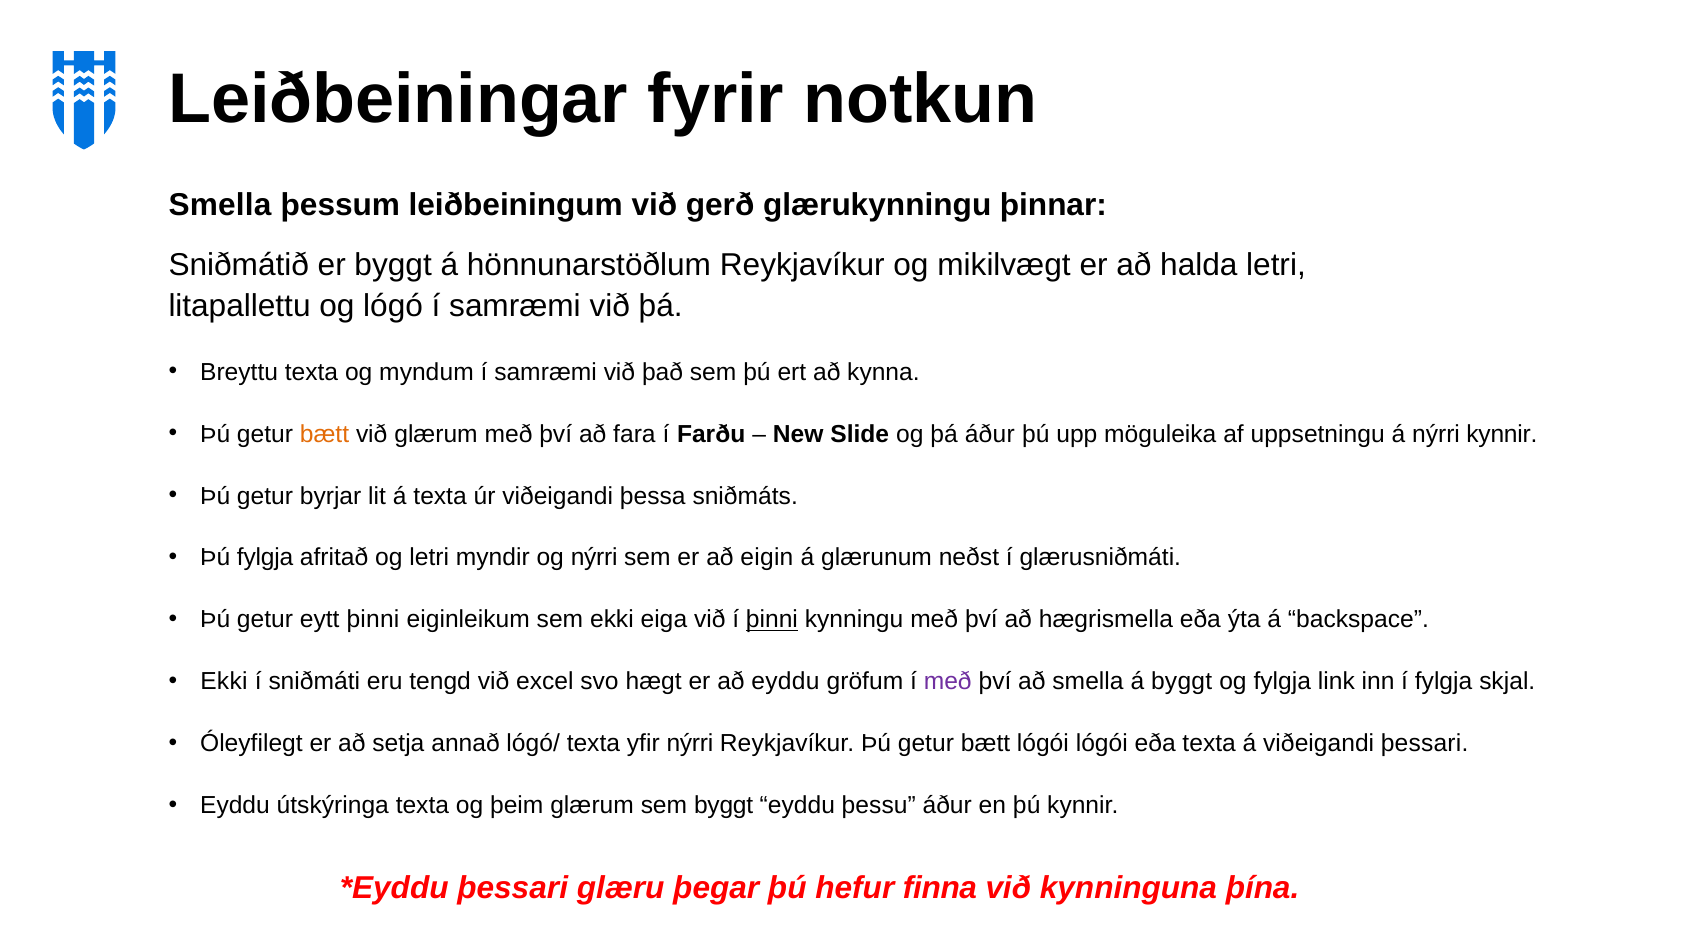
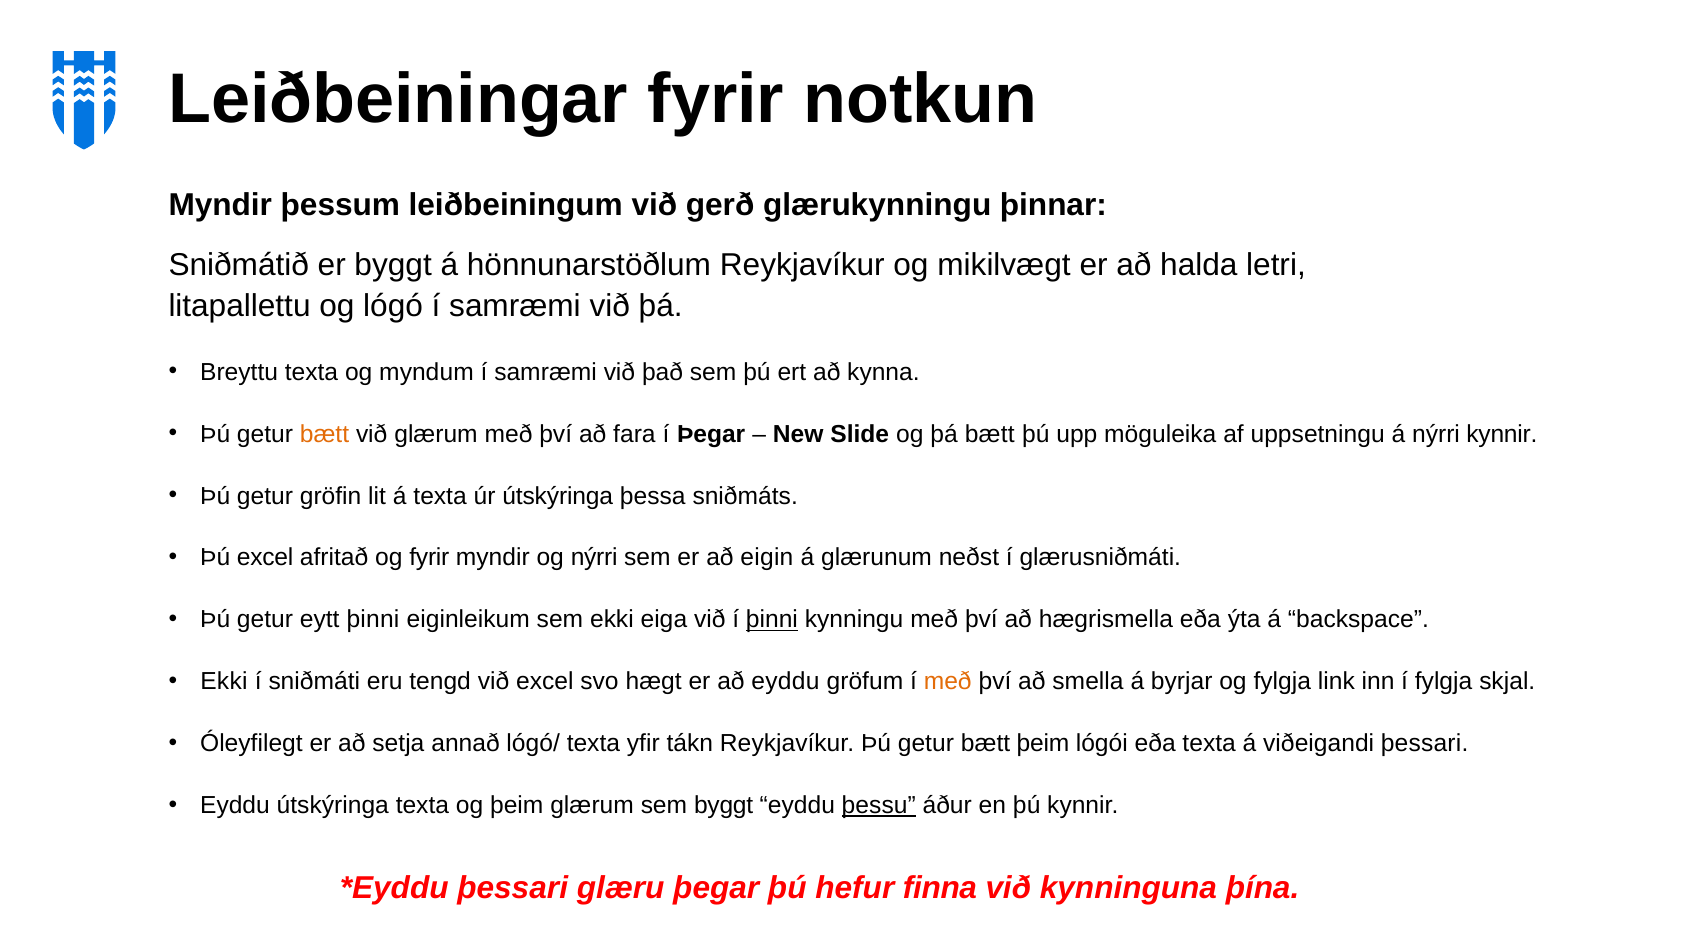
Smella at (220, 206): Smella -> Myndir
í Farðu: Farðu -> Þegar
þá áður: áður -> bætt
byrjar: byrjar -> gröfin
úr viðeigandi: viðeigandi -> útskýringa
Þú fylgja: fylgja -> excel
og letri: letri -> fyrir
með at (948, 682) colour: purple -> orange
á byggt: byggt -> byrjar
yfir nýrri: nýrri -> tákn
bætt lógói: lógói -> þeim
þessu underline: none -> present
